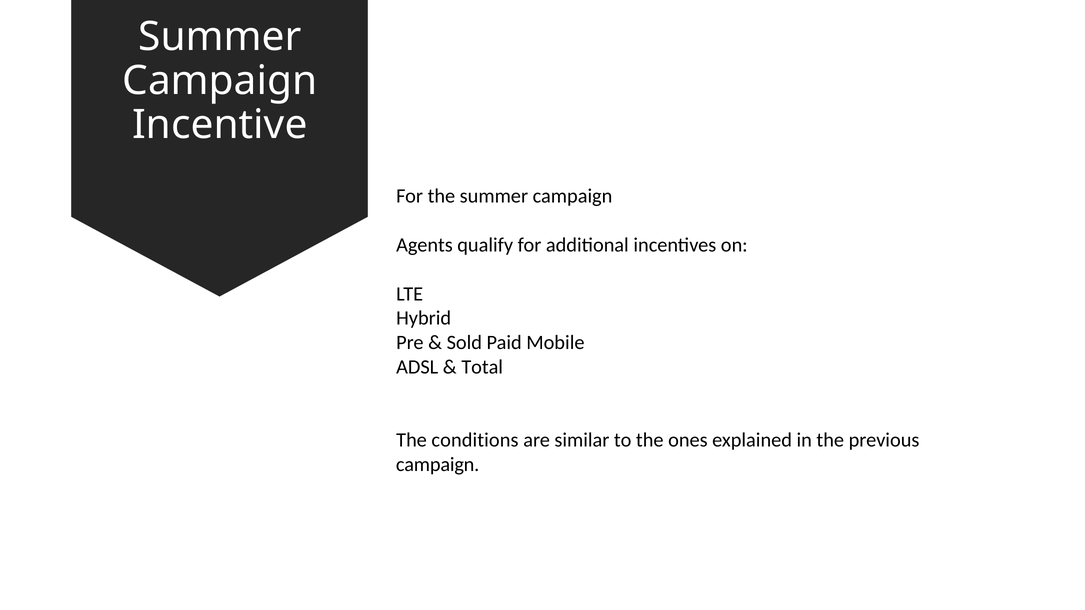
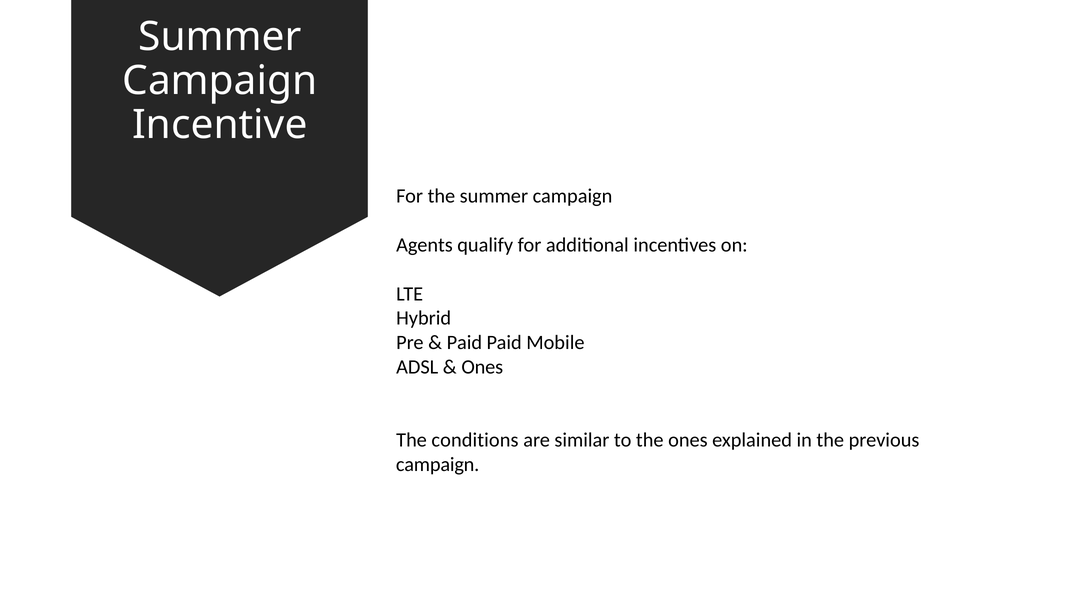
Sold at (464, 343): Sold -> Paid
Total at (482, 367): Total -> Ones
